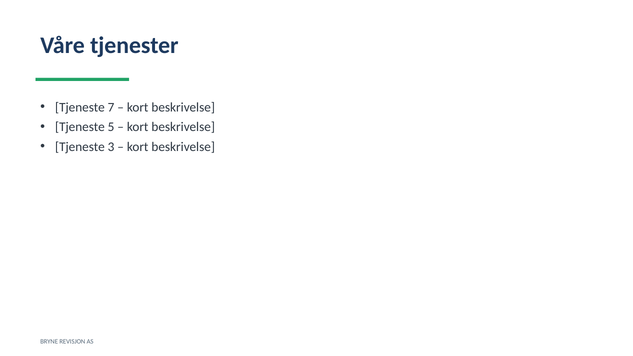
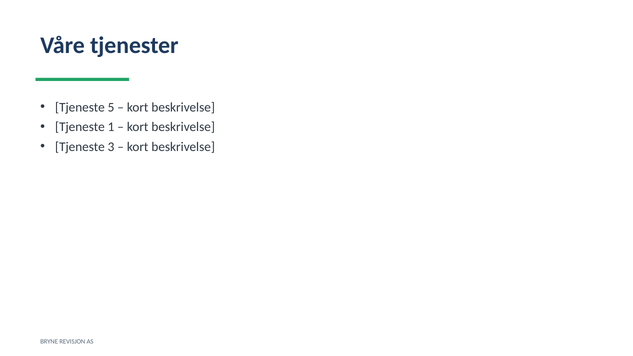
7: 7 -> 5
5: 5 -> 1
